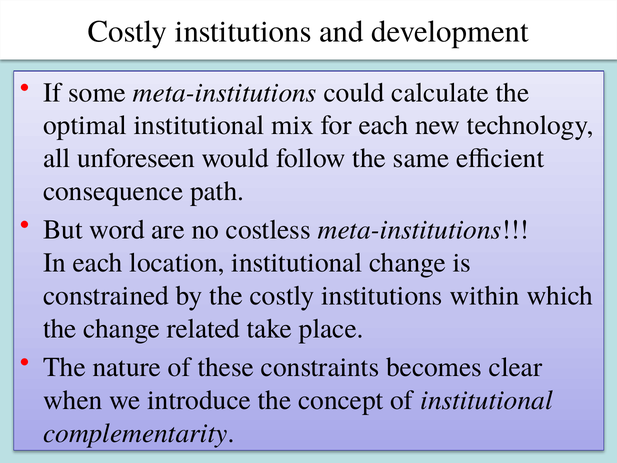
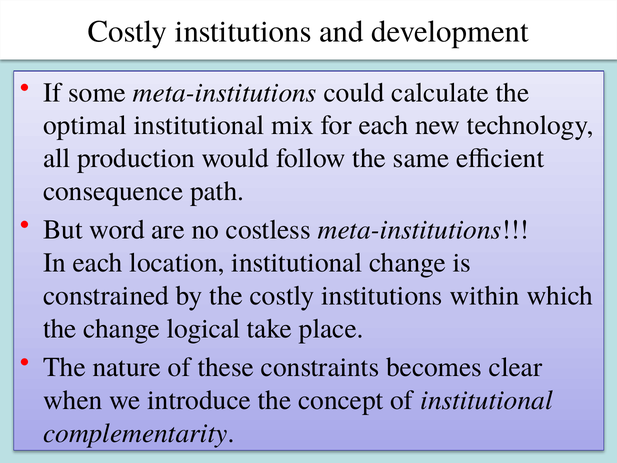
unforeseen: unforeseen -> production
related: related -> logical
